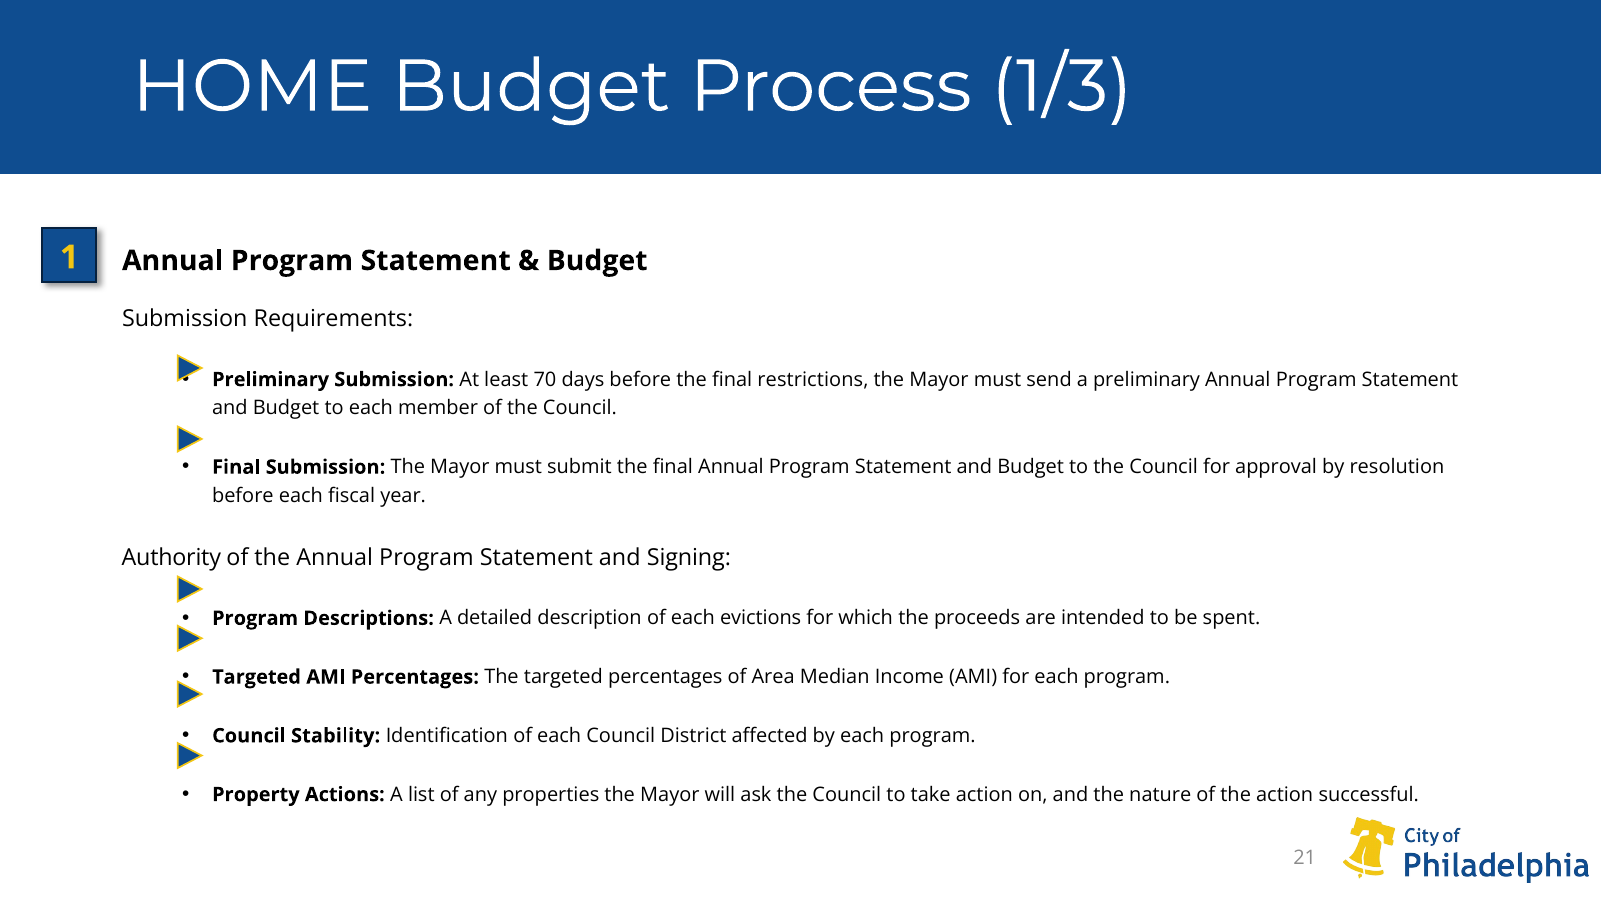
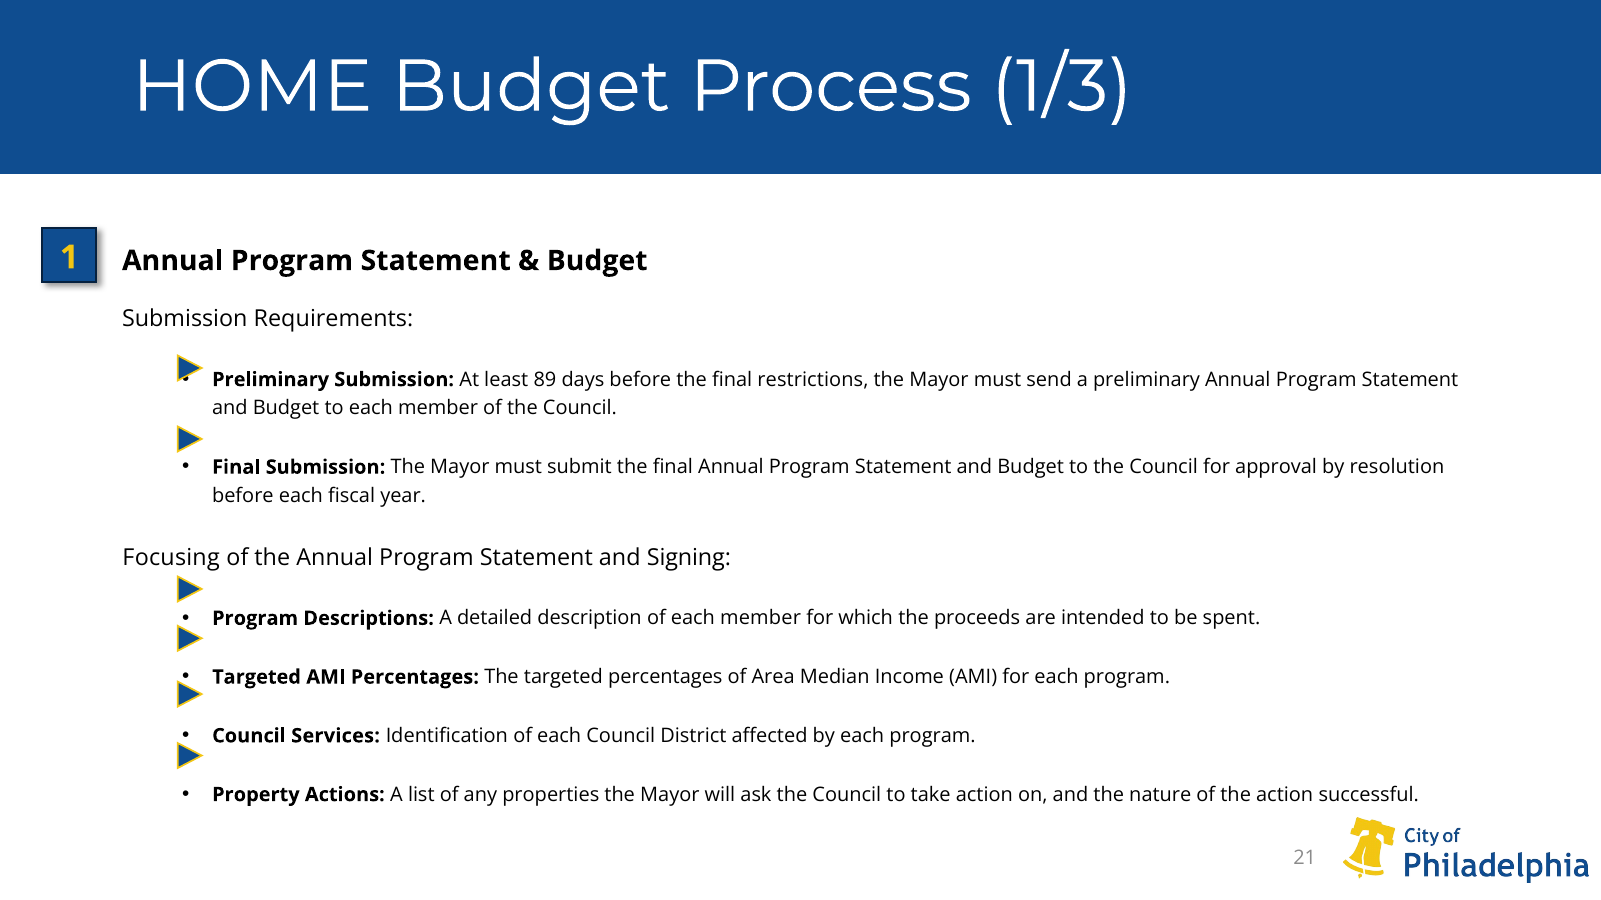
70: 70 -> 89
Authority: Authority -> Focusing
of each evictions: evictions -> member
Stability: Stability -> Services
